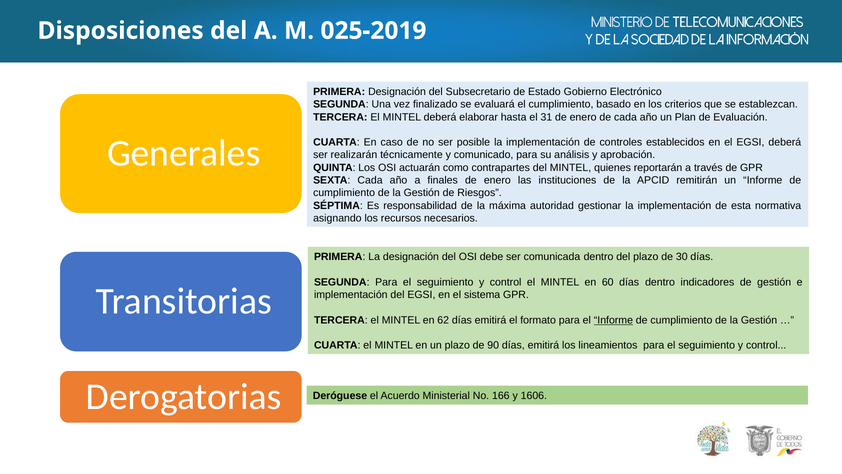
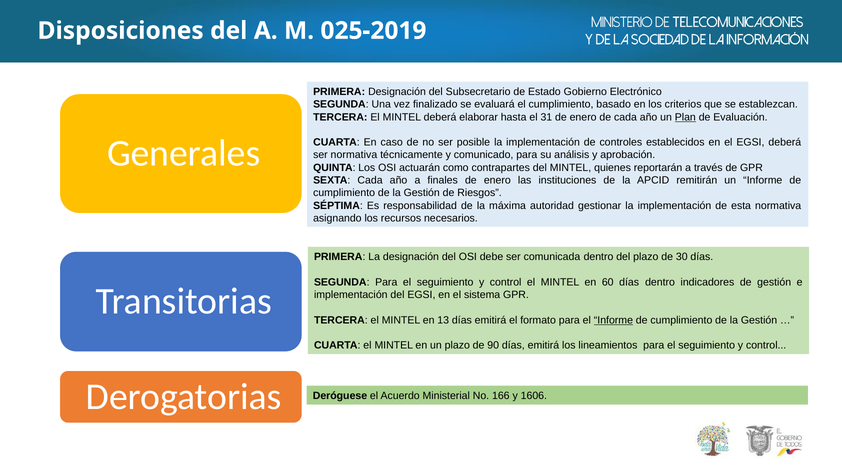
Plan underline: none -> present
ser realizarán: realizarán -> normativa
62: 62 -> 13
